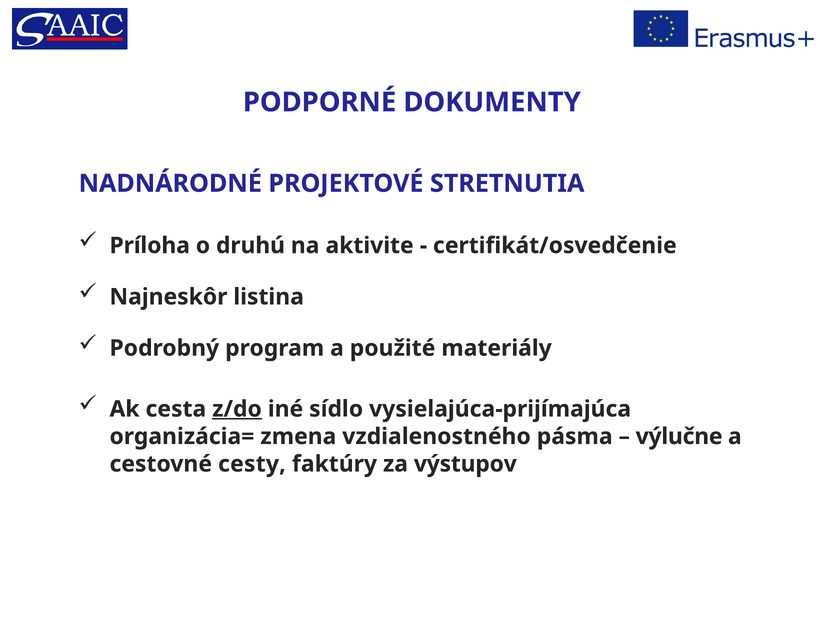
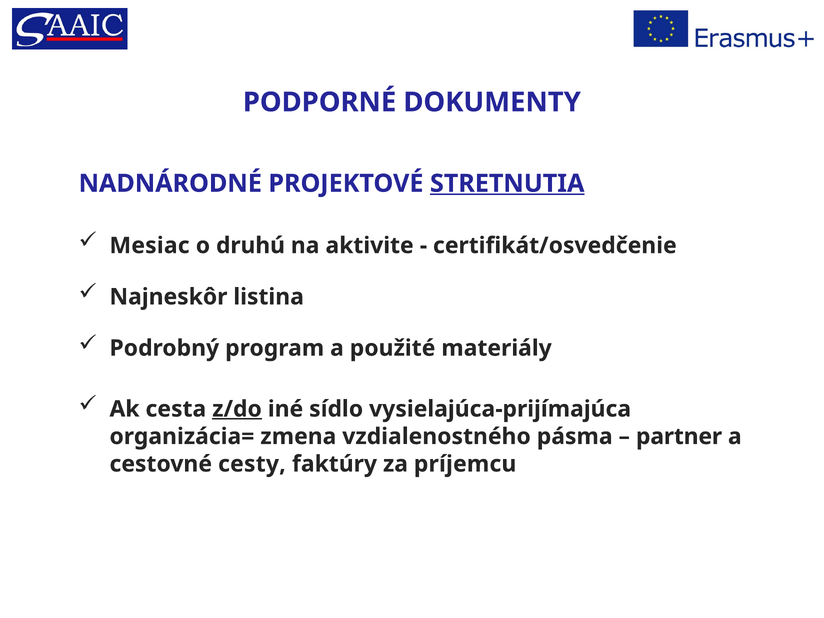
STRETNUTIA underline: none -> present
Príloha: Príloha -> Mesiac
výlučne: výlučne -> partner
výstupov: výstupov -> príjemcu
